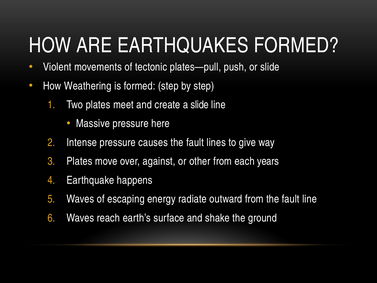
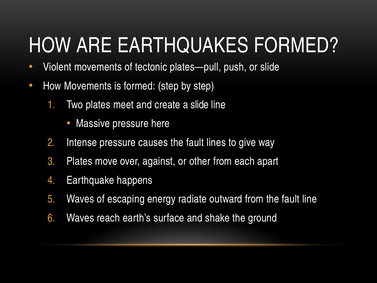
How Weathering: Weathering -> Movements
years: years -> apart
